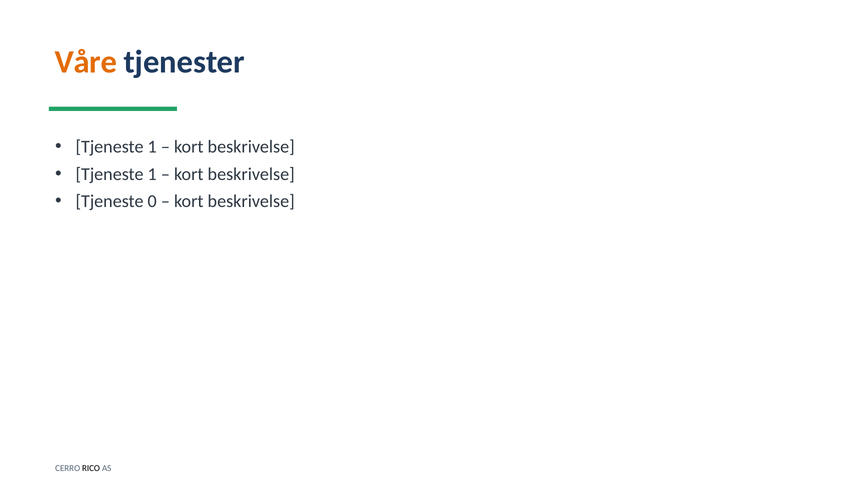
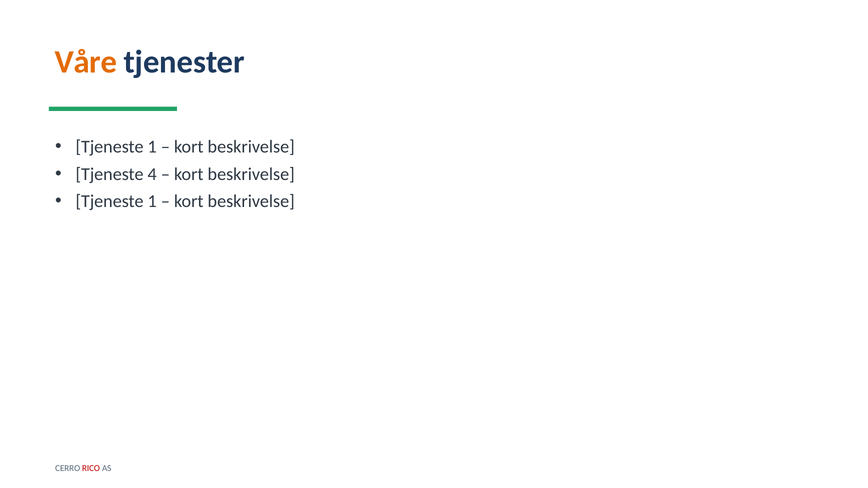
1 at (152, 174): 1 -> 4
0 at (152, 201): 0 -> 1
RICO colour: black -> red
